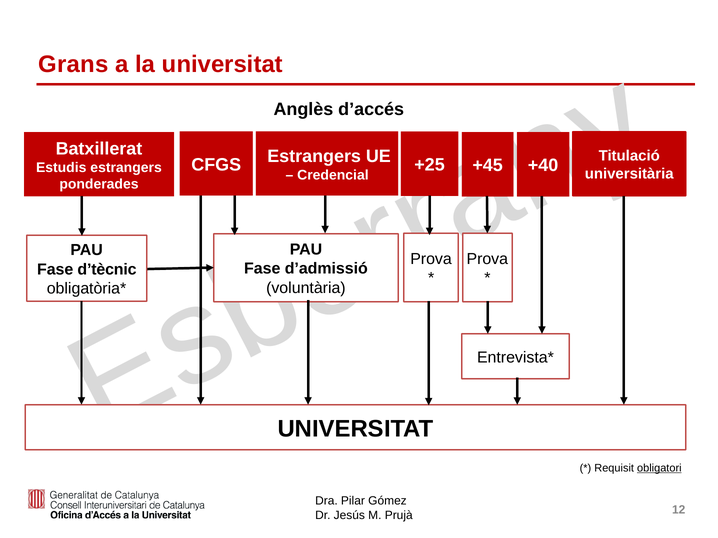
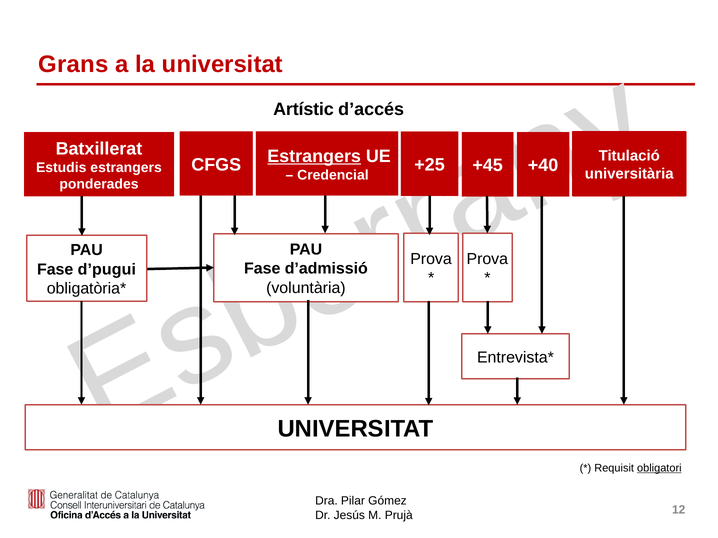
Anglès: Anglès -> Artístic
Estrangers at (314, 156) underline: none -> present
d’tècnic: d’tècnic -> d’pugui
